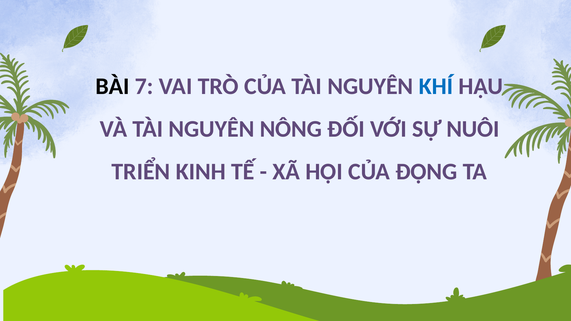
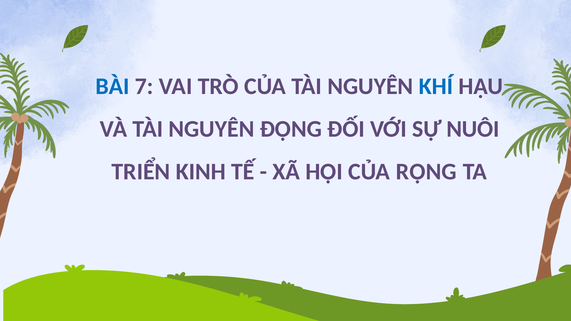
BÀI colour: black -> blue
NÔNG: NÔNG -> ĐỘNG
ĐỘNG: ĐỘNG -> RỘNG
